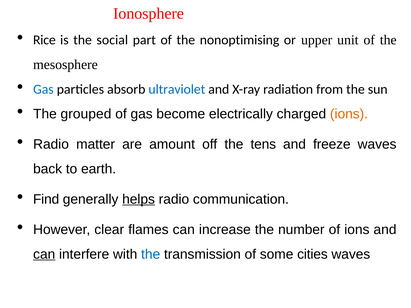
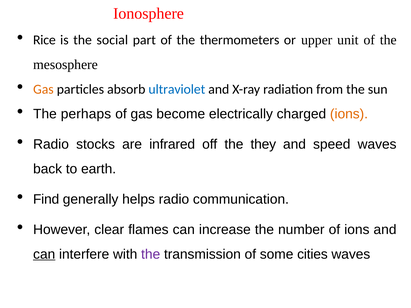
nonoptimising: nonoptimising -> thermometers
Gas at (43, 89) colour: blue -> orange
grouped: grouped -> perhaps
matter: matter -> stocks
amount: amount -> infrared
tens: tens -> they
freeze: freeze -> speed
helps underline: present -> none
the at (151, 254) colour: blue -> purple
